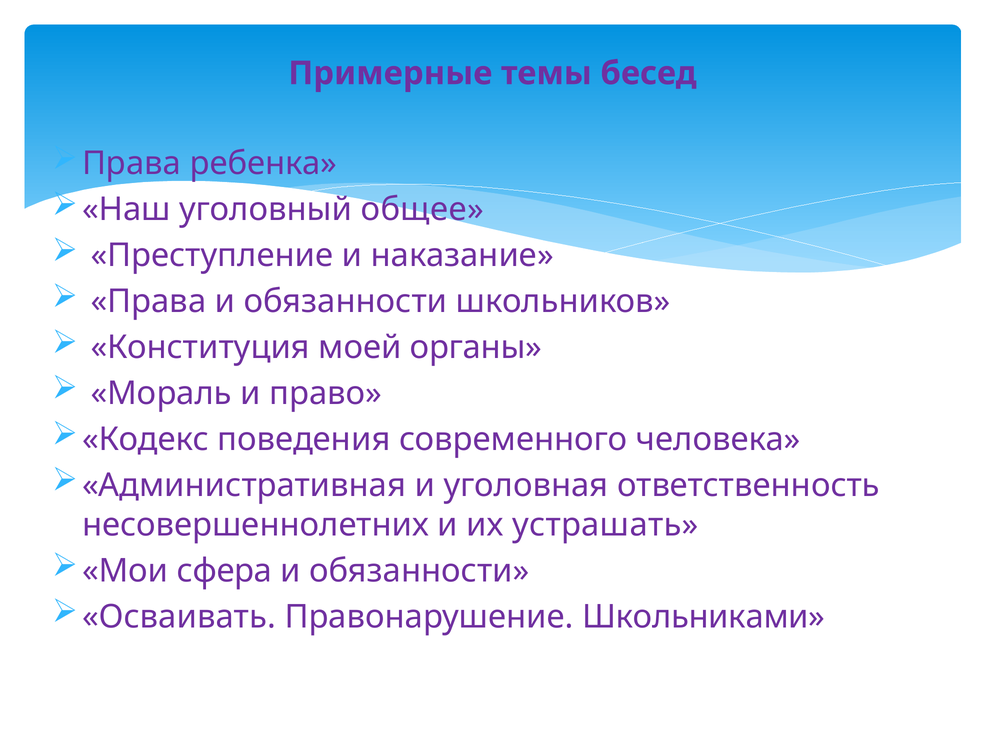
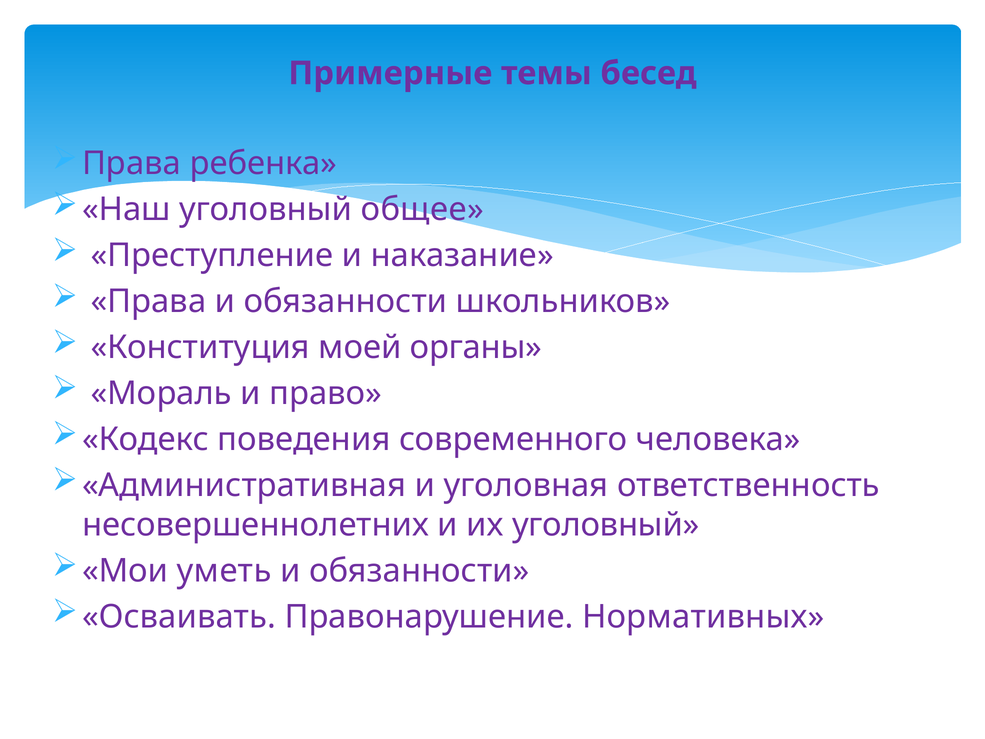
их устрашать: устрашать -> уголовный
сфера: сфера -> уметь
Школьниками: Школьниками -> Нормативных
